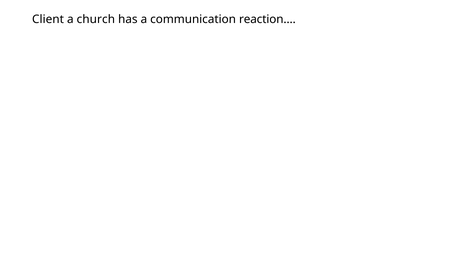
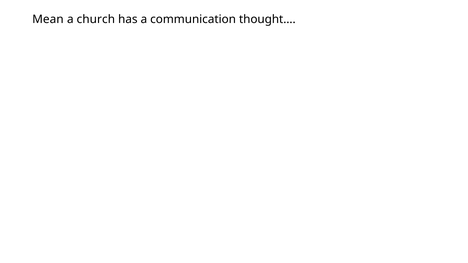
Client: Client -> Mean
reaction…: reaction… -> thought…
